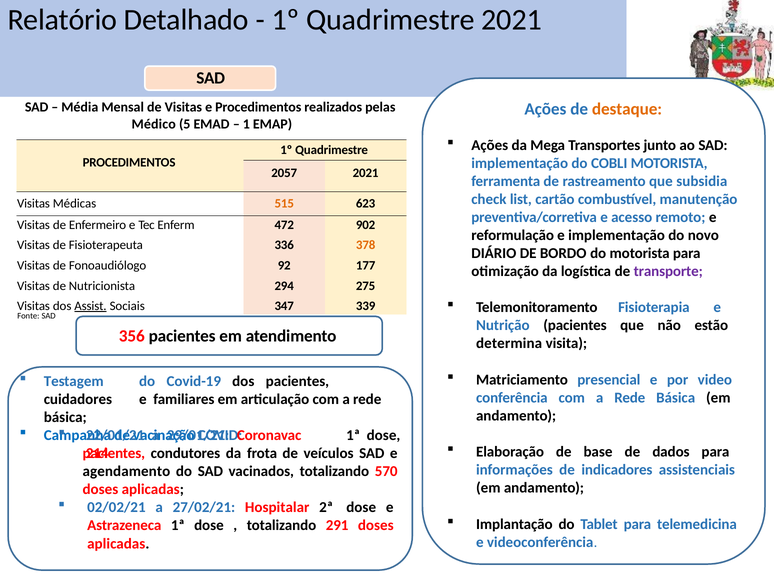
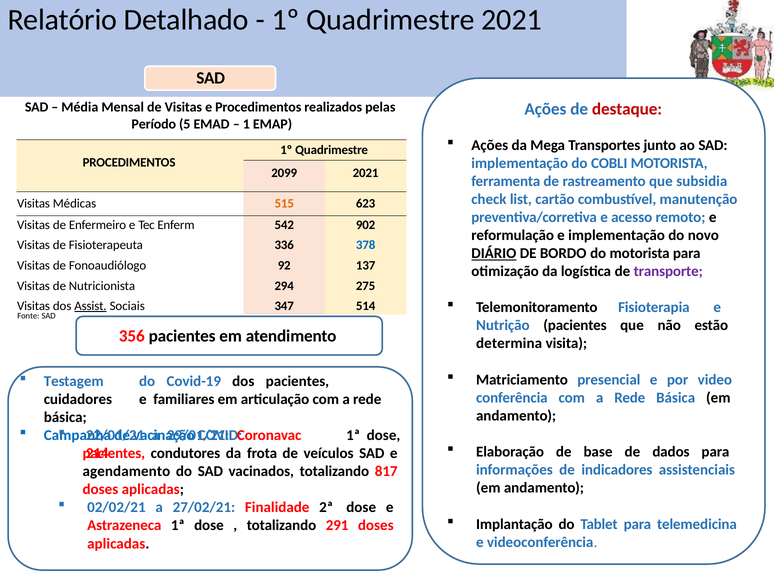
destaque colour: orange -> red
Médico: Médico -> Período
2057: 2057 -> 2099
472: 472 -> 542
378 colour: orange -> blue
DIÁRIO underline: none -> present
177: 177 -> 137
339: 339 -> 514
570: 570 -> 817
27/02/21 Hospitalar: Hospitalar -> Finalidade
